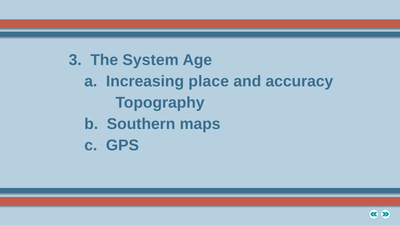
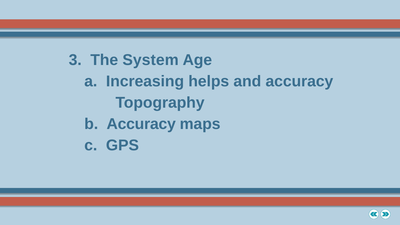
place: place -> helps
b Southern: Southern -> Accuracy
